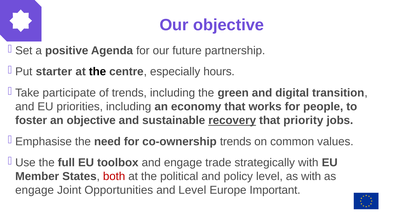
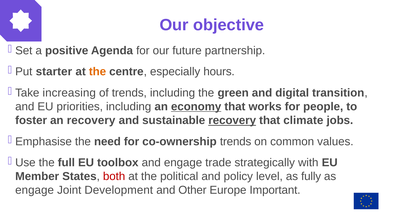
the at (97, 72) colour: black -> orange
participate: participate -> increasing
economy underline: none -> present
an objective: objective -> recovery
priority: priority -> climate
as with: with -> fully
Opportunities: Opportunities -> Development
and Level: Level -> Other
